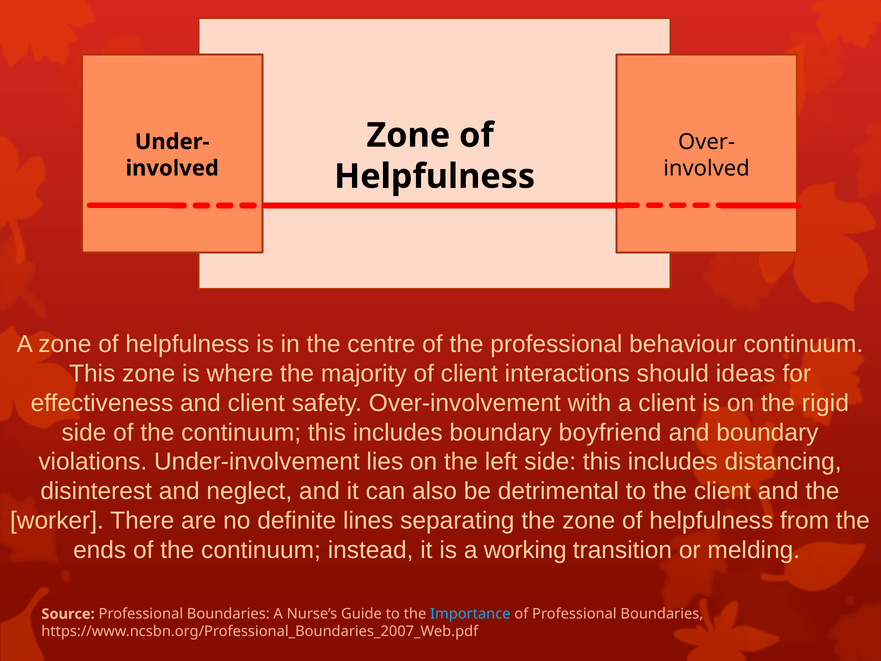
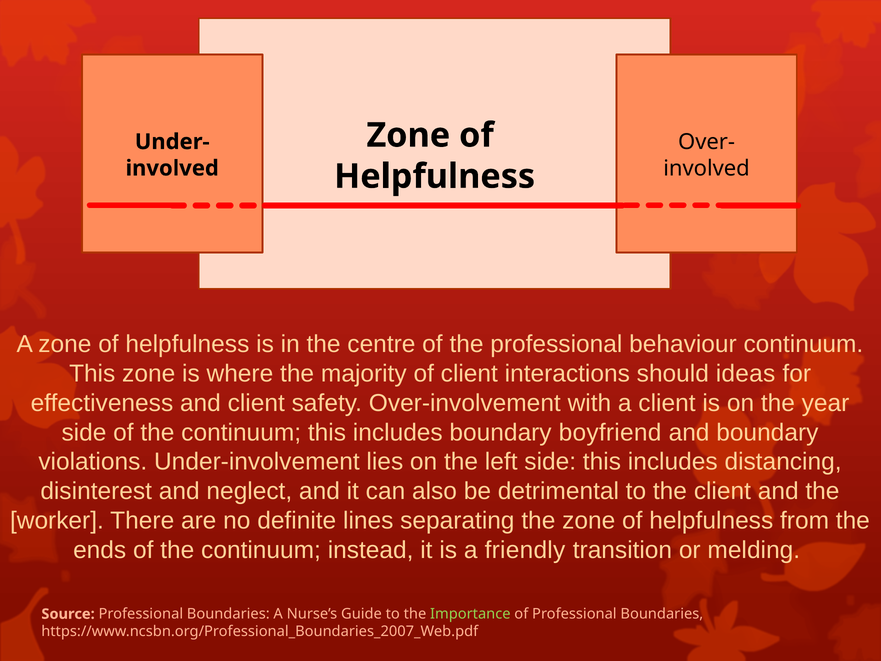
rigid: rigid -> year
working: working -> friendly
Importance colour: light blue -> light green
